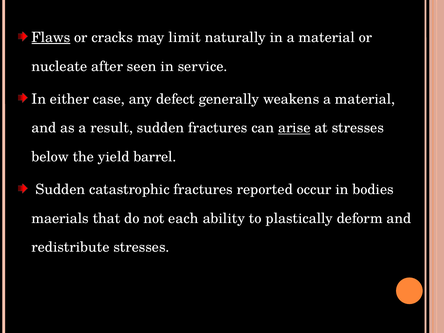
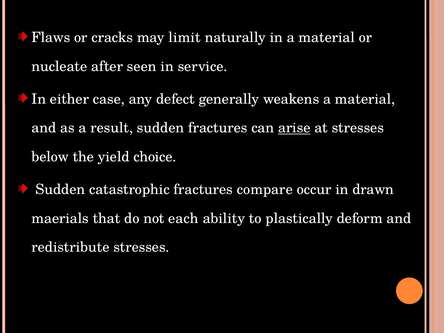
Flaws underline: present -> none
barrel: barrel -> choice
reported: reported -> compare
bodies: bodies -> drawn
